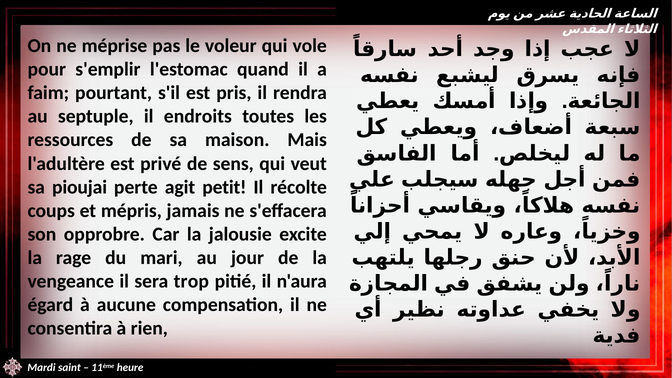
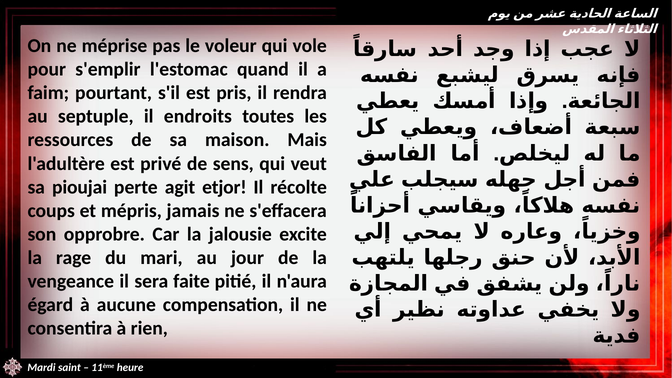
petit: petit -> etjor
trop: trop -> faite
